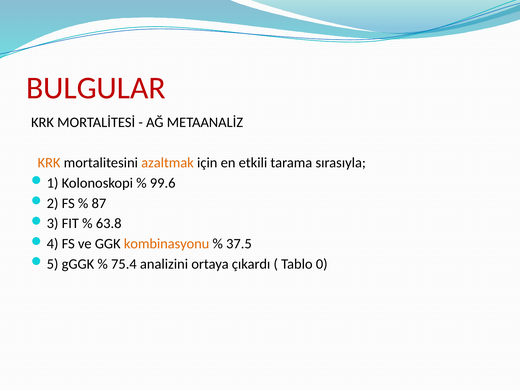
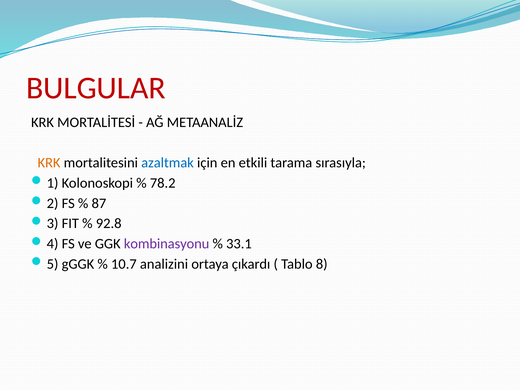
azaltmak colour: orange -> blue
99.6: 99.6 -> 78.2
63.8: 63.8 -> 92.8
kombinasyonu colour: orange -> purple
37.5: 37.5 -> 33.1
75.4: 75.4 -> 10.7
0: 0 -> 8
